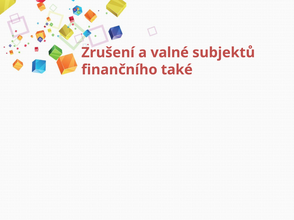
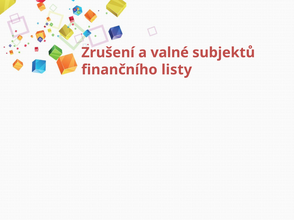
také: také -> listy
